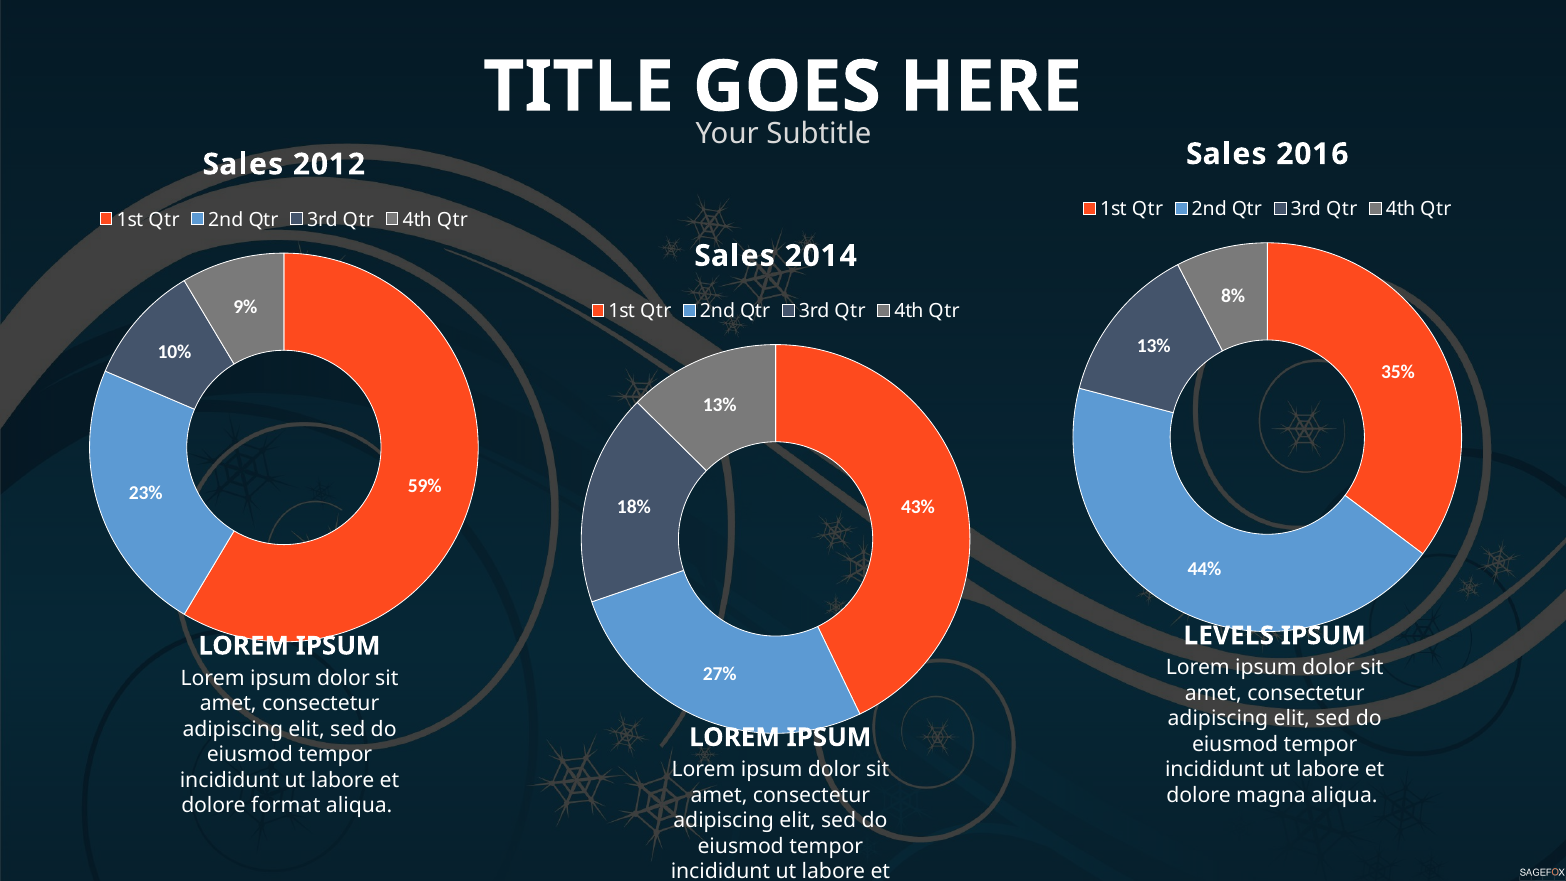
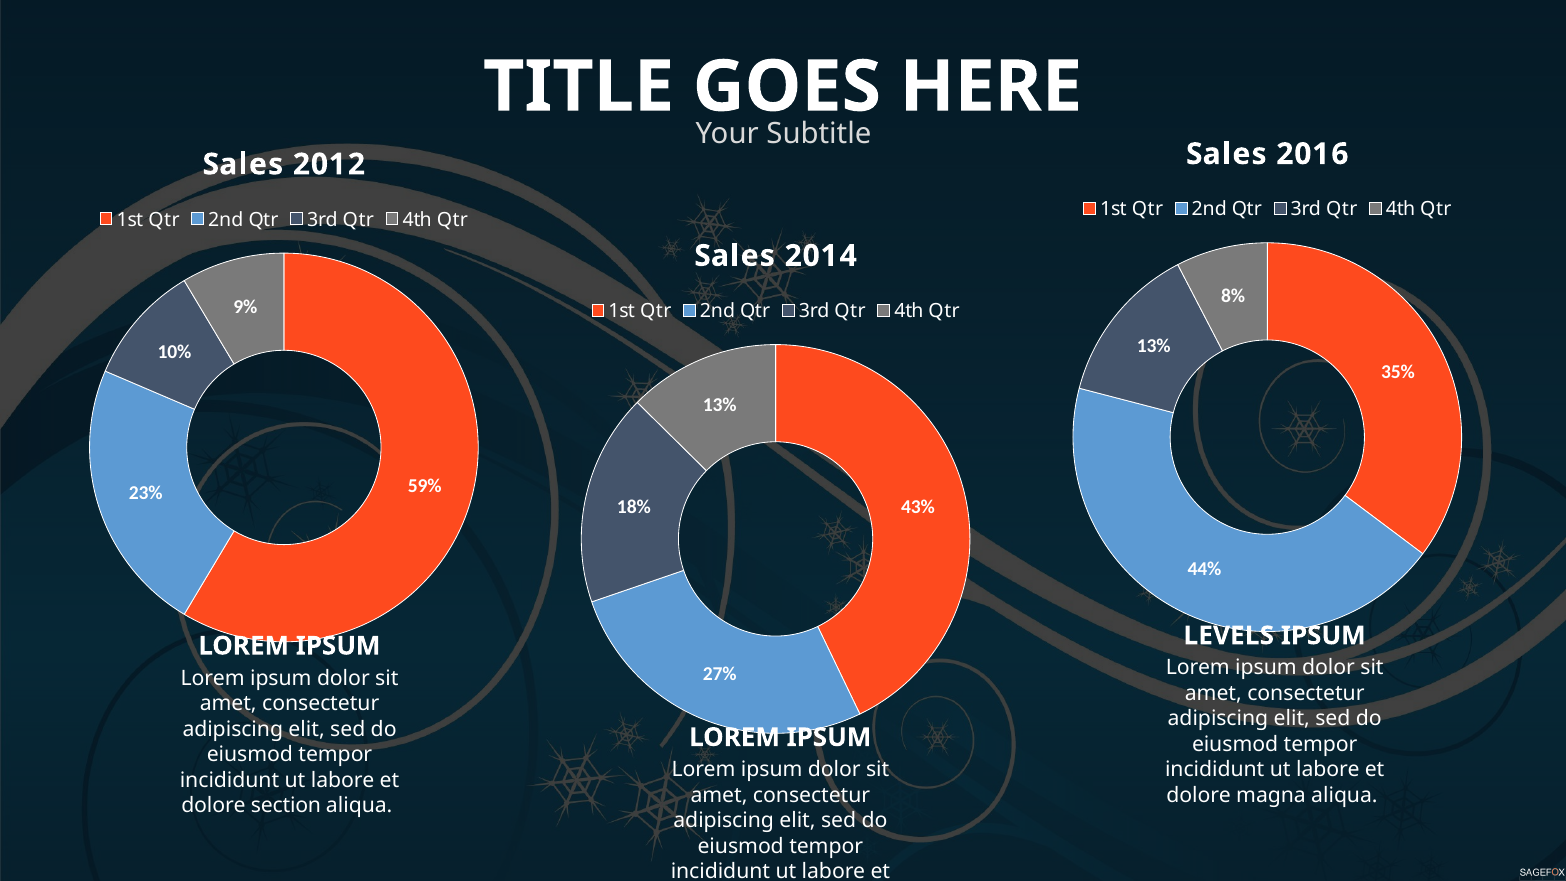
format: format -> section
